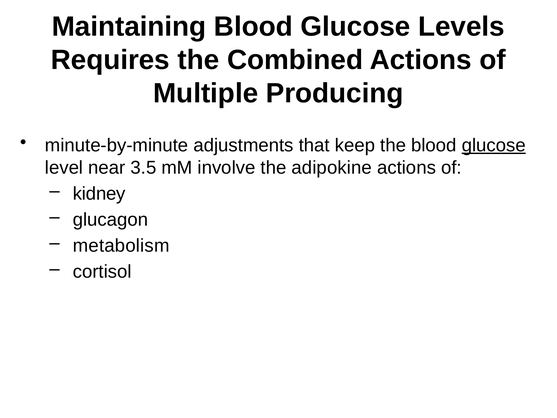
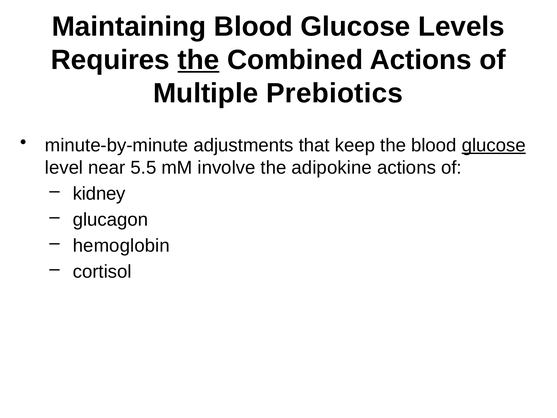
the at (198, 60) underline: none -> present
Producing: Producing -> Prebiotics
3.5: 3.5 -> 5.5
metabolism: metabolism -> hemoglobin
